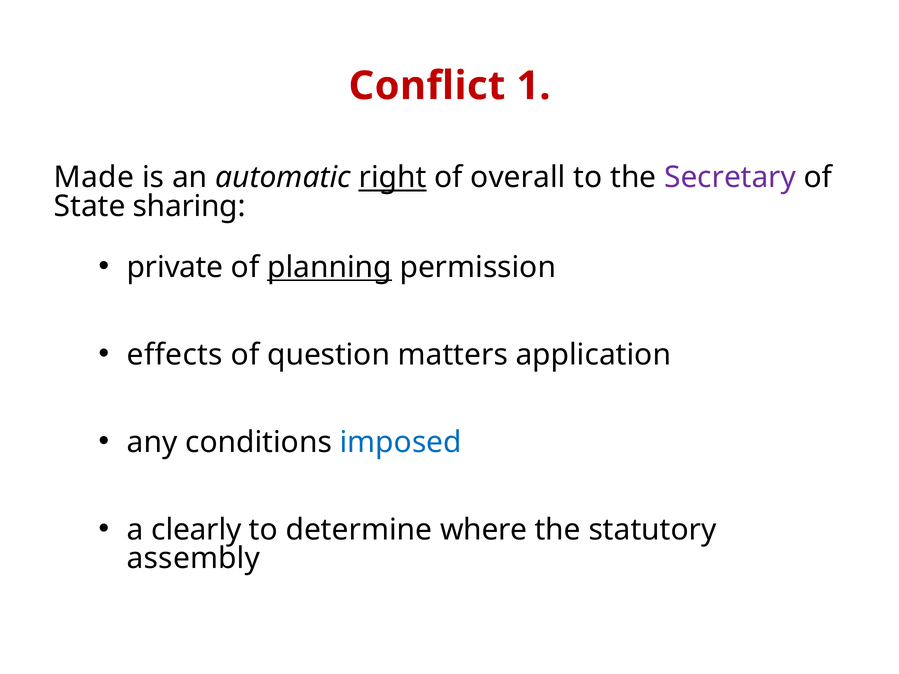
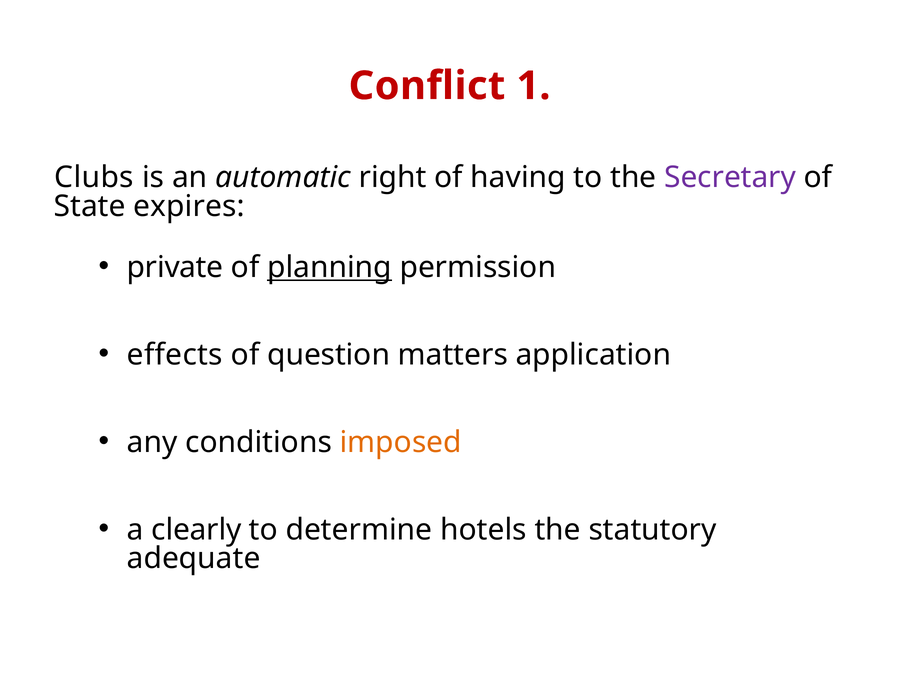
Made: Made -> Clubs
right underline: present -> none
overall: overall -> having
sharing: sharing -> expires
imposed colour: blue -> orange
where: where -> hotels
assembly: assembly -> adequate
